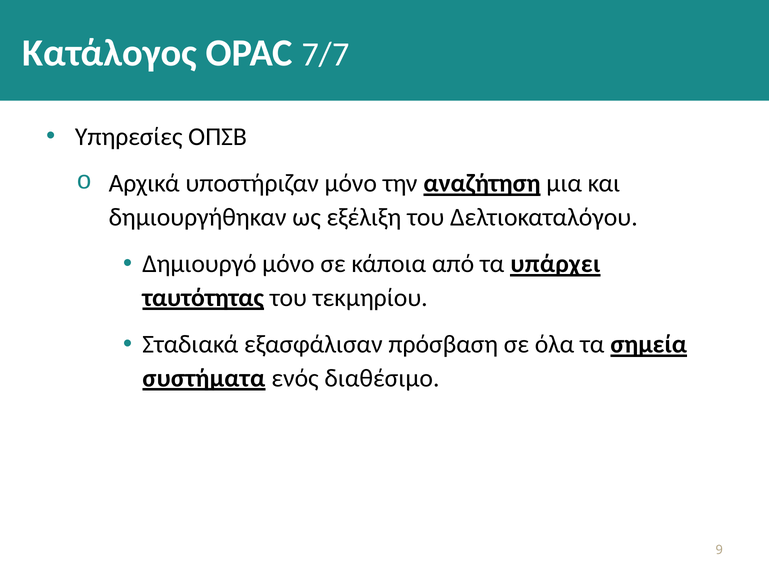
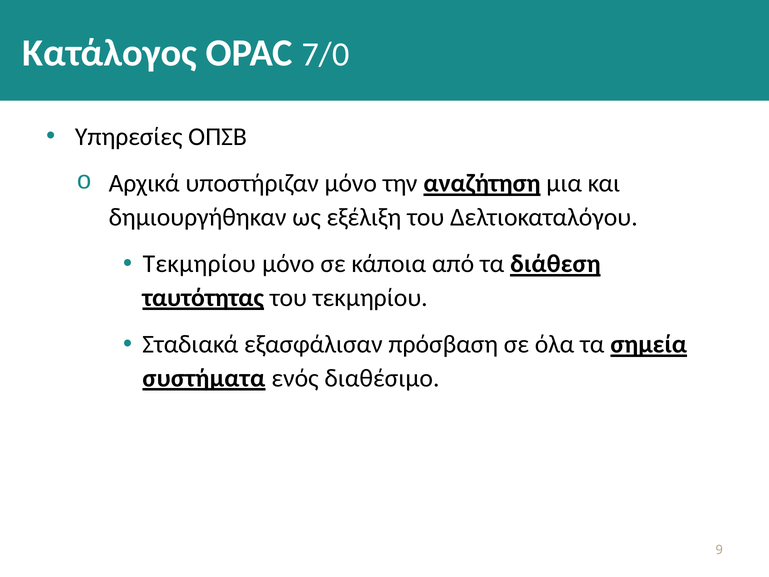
7/7: 7/7 -> 7/0
Δημιουργό at (199, 264): Δημιουργό -> Τεκμηρίου
υπάρχει: υπάρχει -> διάθεση
